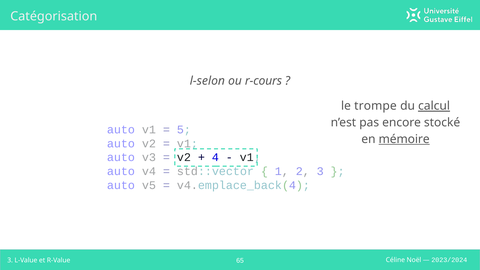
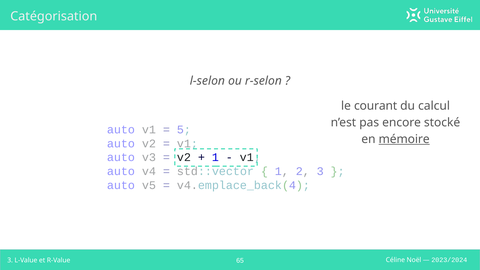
r-cours: r-cours -> r-selon
trompe: trompe -> courant
calcul underline: present -> none
4 at (215, 157): 4 -> 1
